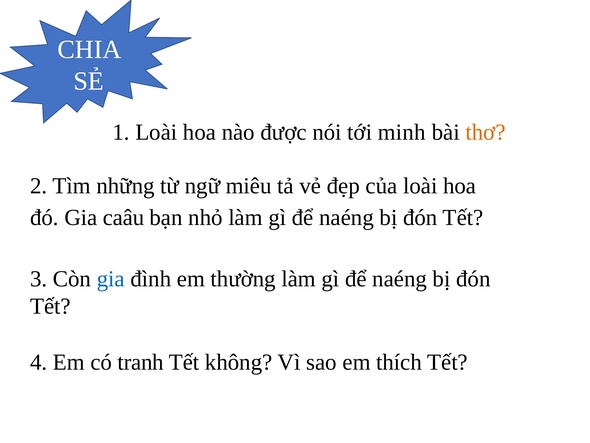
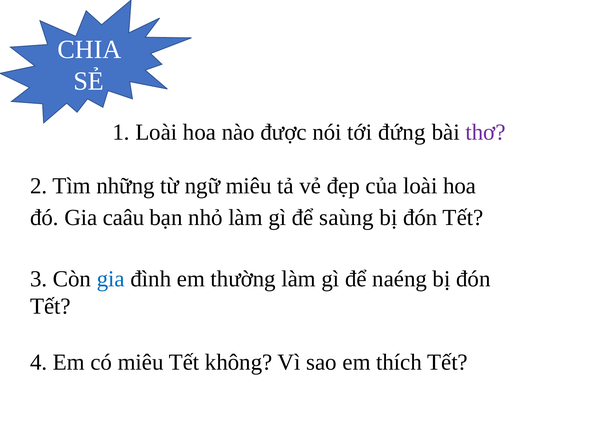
minh: minh -> đứng
thơ colour: orange -> purple
naéng at (347, 217): naéng -> saùng
có tranh: tranh -> miêu
